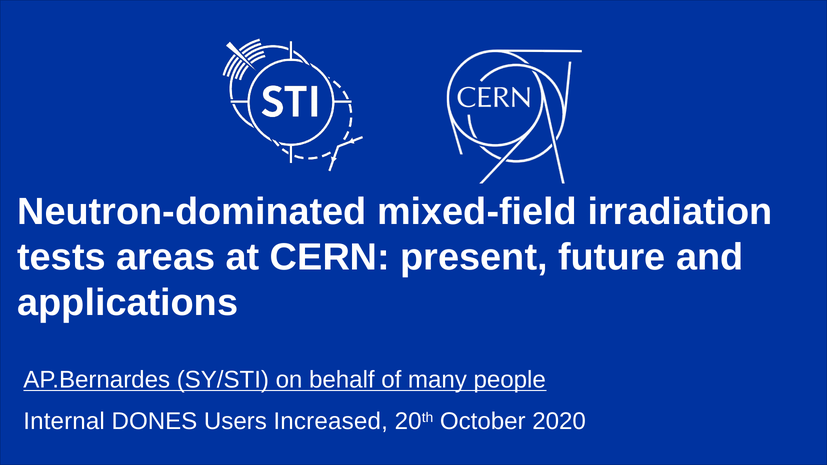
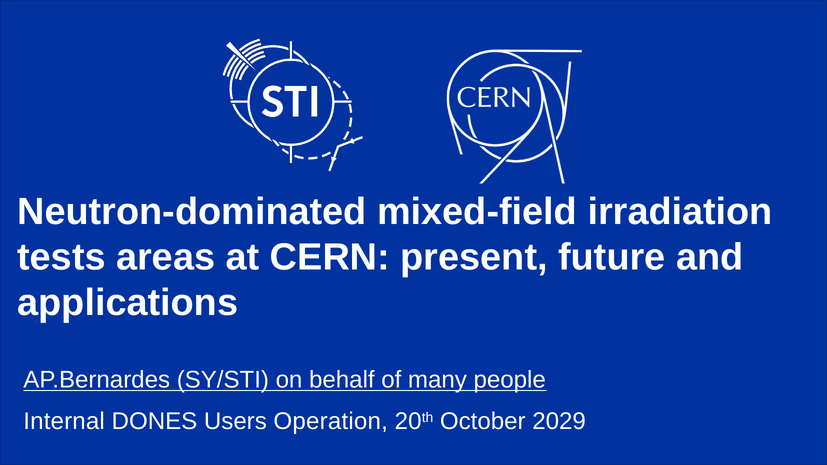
Increased: Increased -> Operation
2020: 2020 -> 2029
